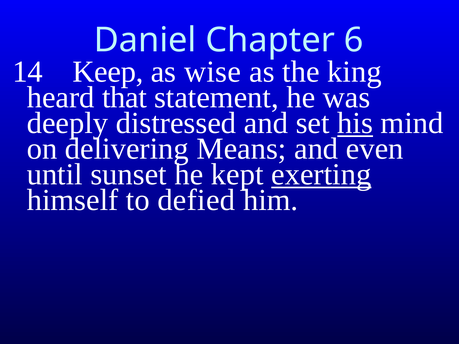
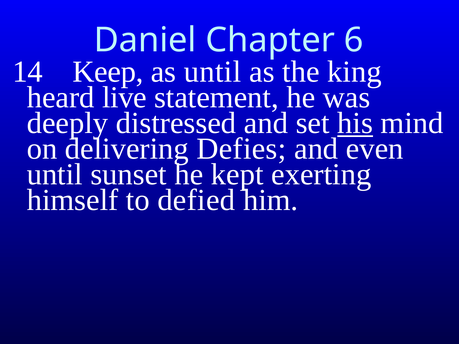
as wise: wise -> until
that: that -> live
Means: Means -> Defies
exerting underline: present -> none
